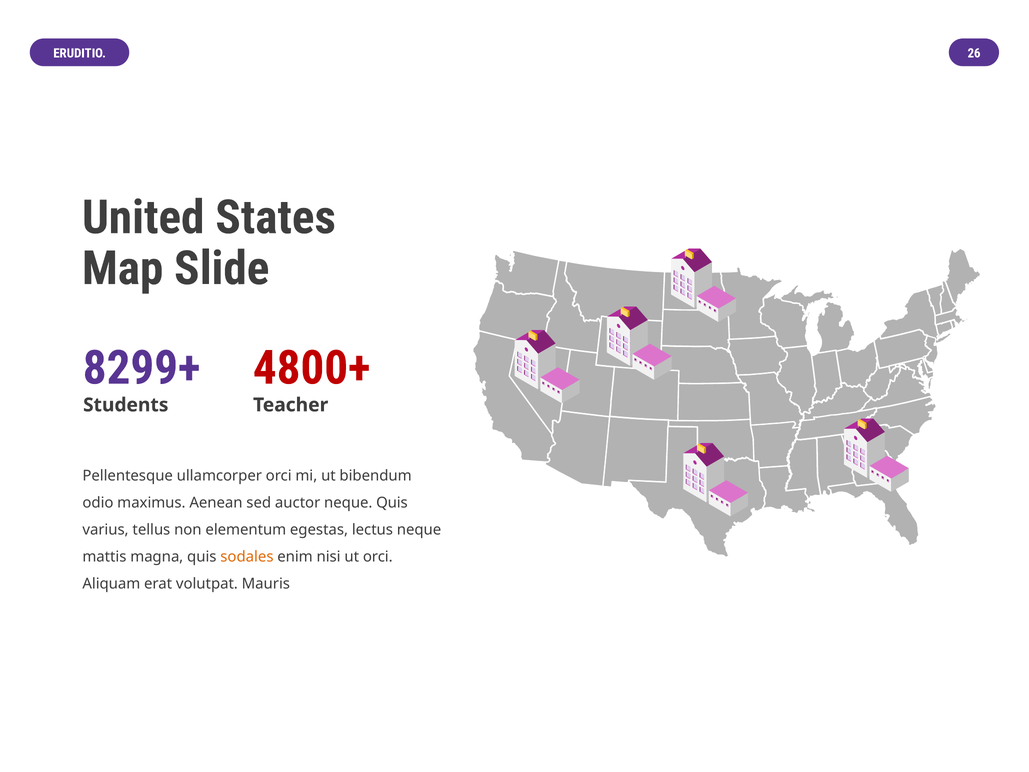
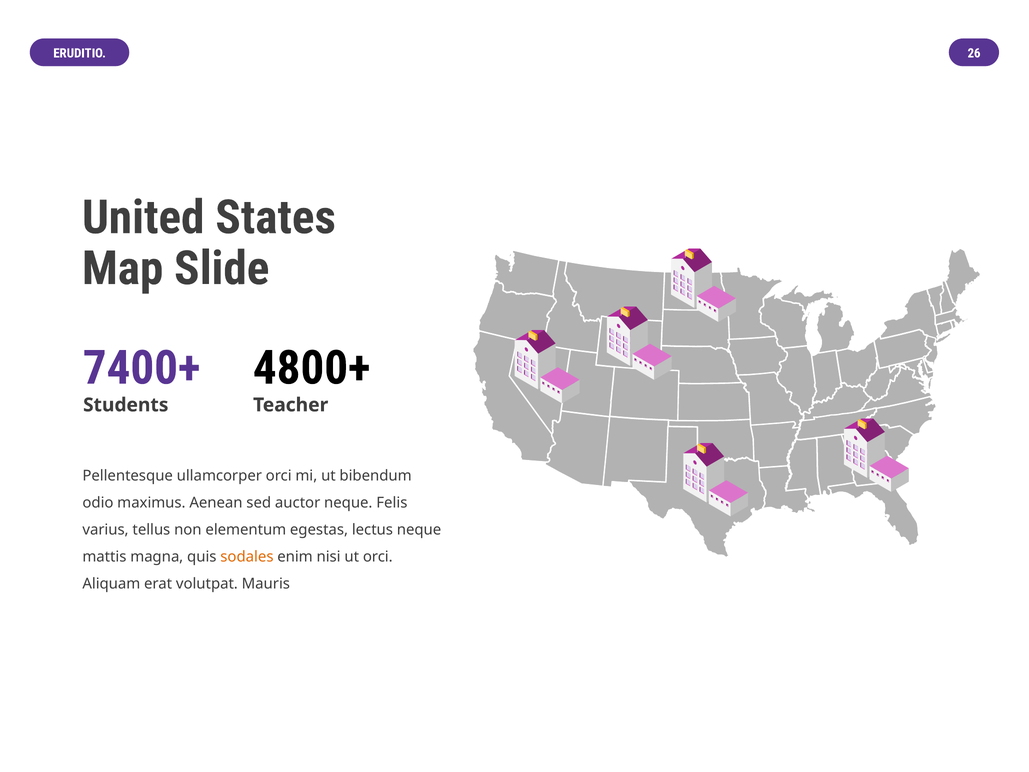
8299+: 8299+ -> 7400+
4800+ colour: red -> black
neque Quis: Quis -> Felis
